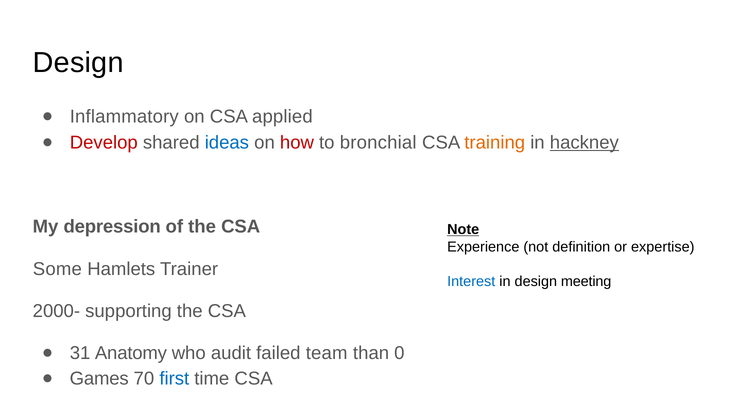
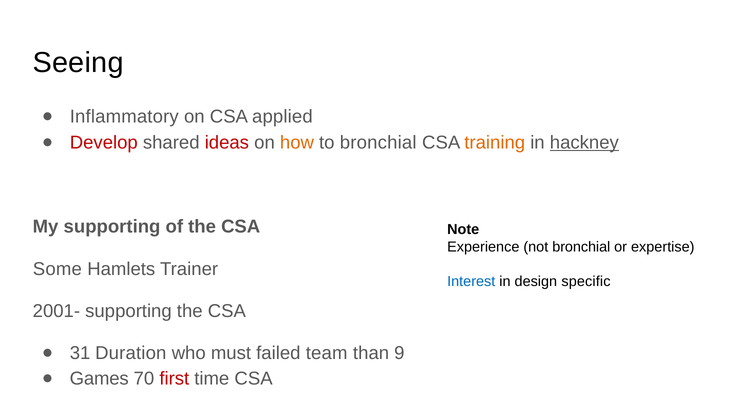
Design at (78, 63): Design -> Seeing
ideas colour: blue -> red
how colour: red -> orange
My depression: depression -> supporting
Note underline: present -> none
not definition: definition -> bronchial
meeting: meeting -> specific
2000-: 2000- -> 2001-
Anatomy: Anatomy -> Duration
audit: audit -> must
0: 0 -> 9
first colour: blue -> red
